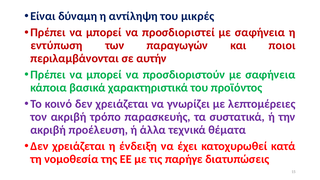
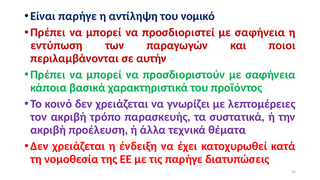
Είναι δύναμη: δύναμη -> παρήγε
μικρές: μικρές -> νομικό
